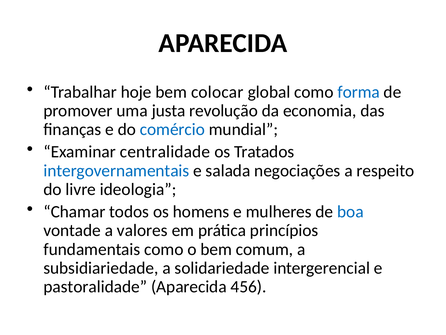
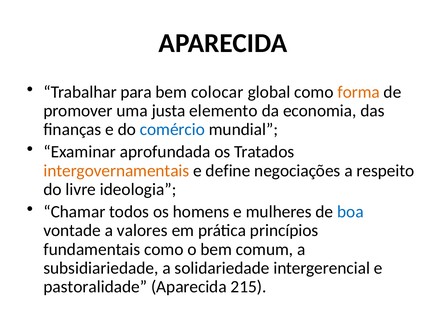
hoje: hoje -> para
forma colour: blue -> orange
revolução: revolução -> elemento
centralidade: centralidade -> aprofundada
intergovernamentais colour: blue -> orange
salada: salada -> define
456: 456 -> 215
